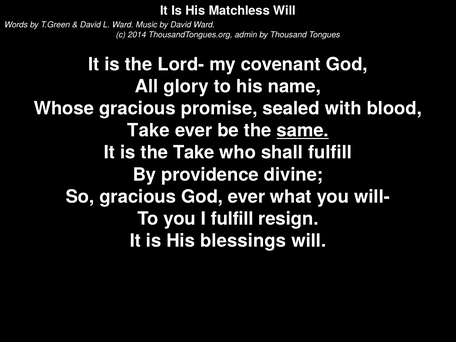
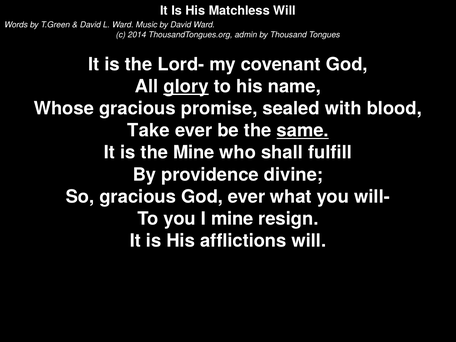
glory underline: none -> present
the Take: Take -> Mine
I fulfill: fulfill -> mine
blessings: blessings -> afflictions
